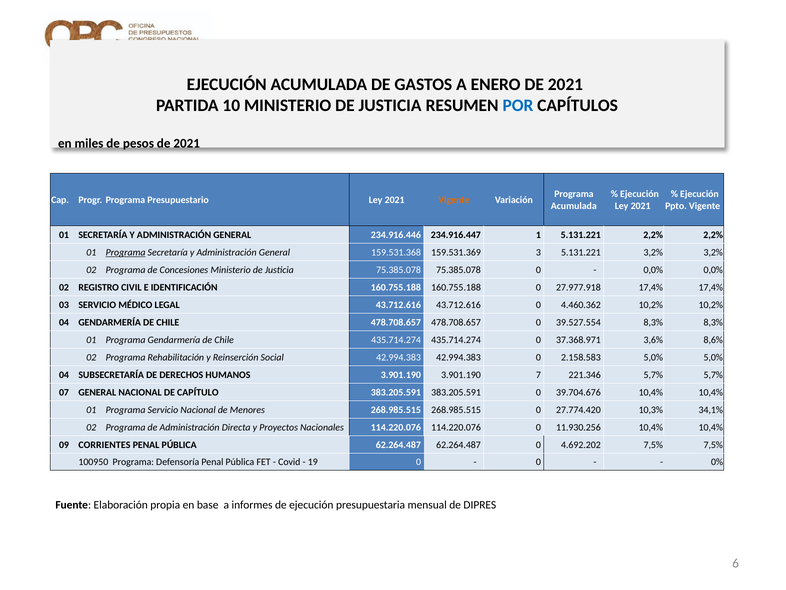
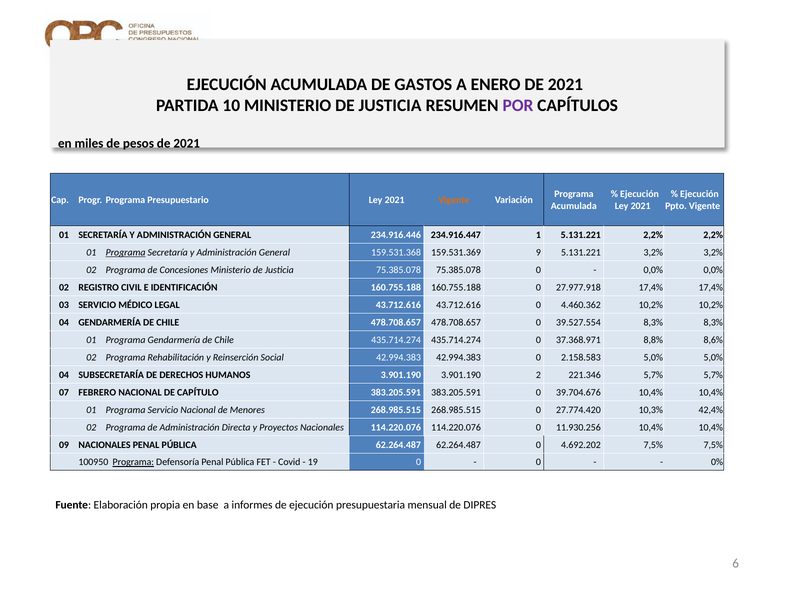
POR colour: blue -> purple
3: 3 -> 9
3,6%: 3,6% -> 8,8%
7: 7 -> 2
07 GENERAL: GENERAL -> FEBRERO
34,1%: 34,1% -> 42,4%
09 CORRIENTES: CORRIENTES -> NACIONALES
Programa at (133, 462) underline: none -> present
